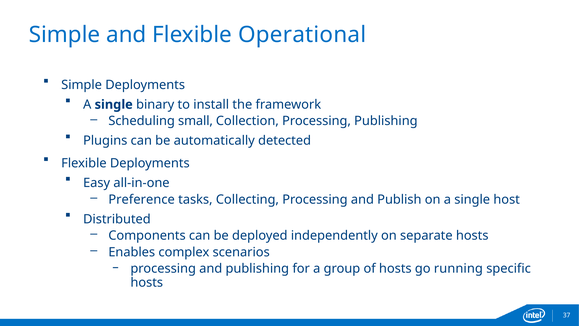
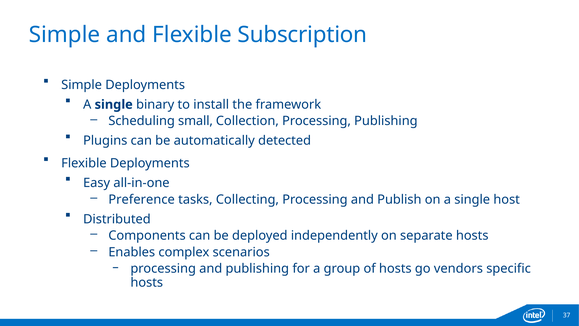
Operational: Operational -> Subscription
running: running -> vendors
